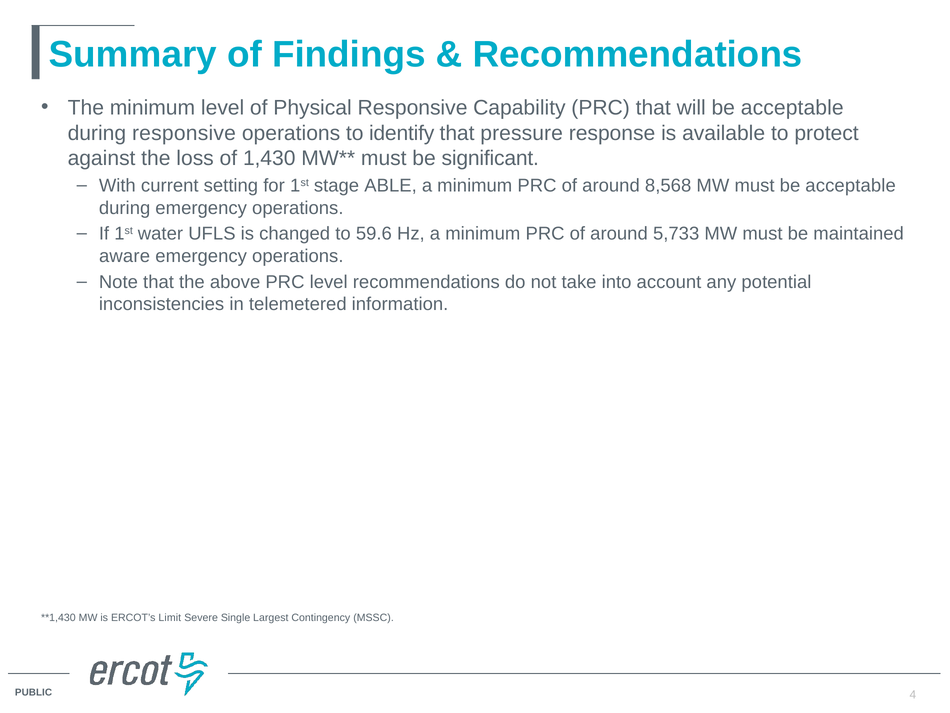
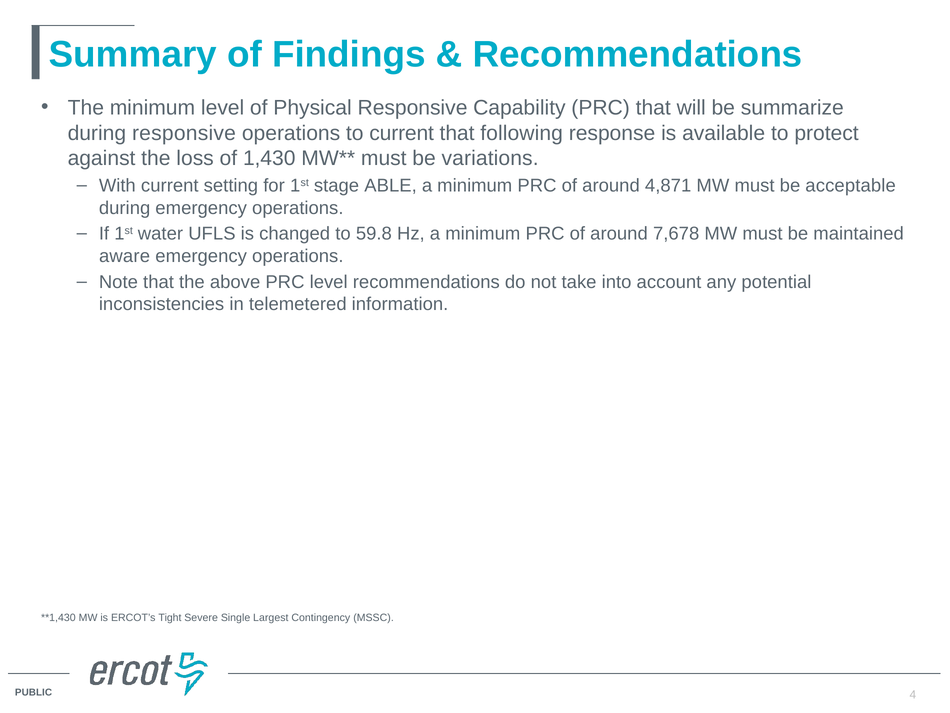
will be acceptable: acceptable -> summarize
to identify: identify -> current
pressure: pressure -> following
significant: significant -> variations
8,568: 8,568 -> 4,871
59.6: 59.6 -> 59.8
5,733: 5,733 -> 7,678
Limit: Limit -> Tight
